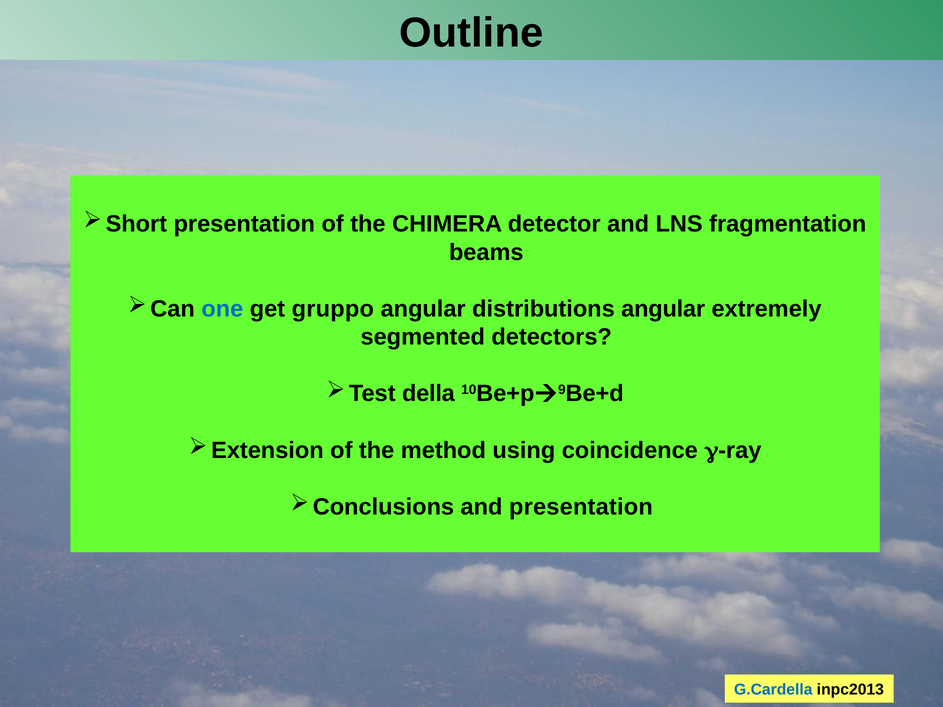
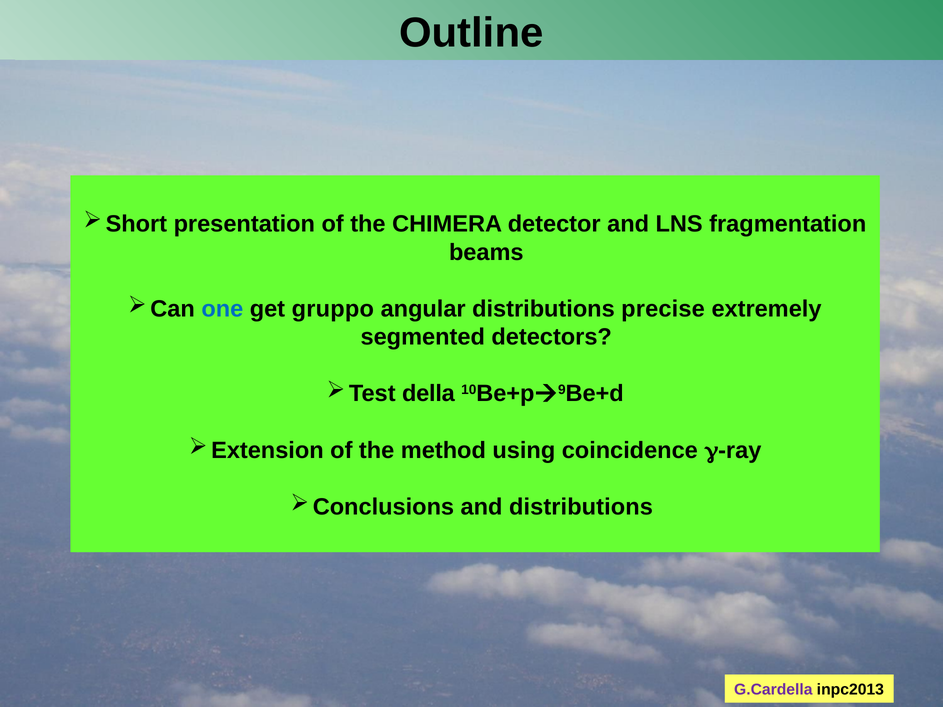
distributions angular: angular -> precise
and presentation: presentation -> distributions
G.Cardella colour: blue -> purple
